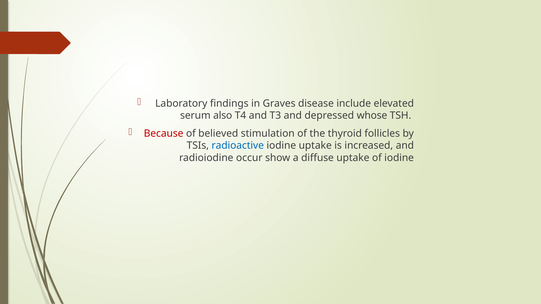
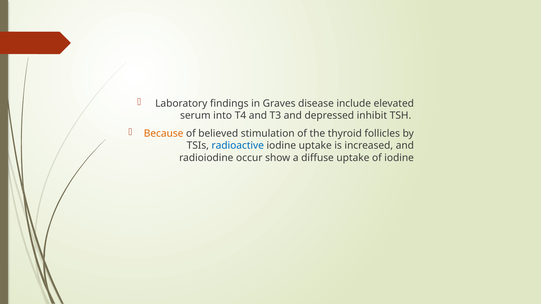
also: also -> into
whose: whose -> inhibit
Because colour: red -> orange
